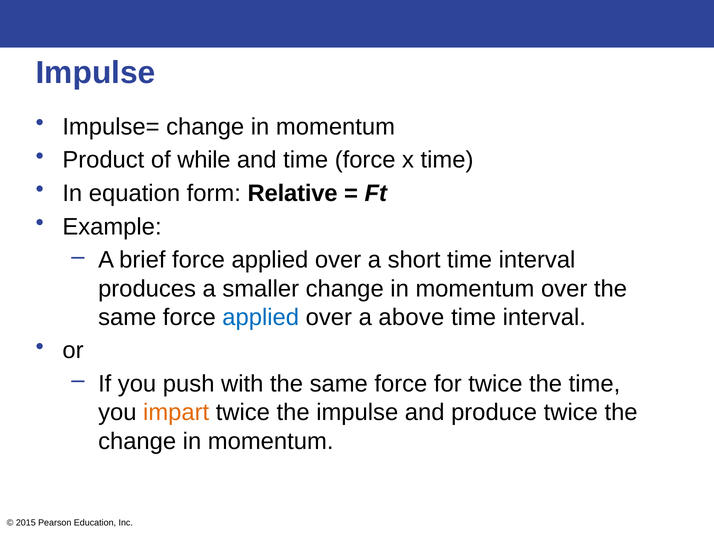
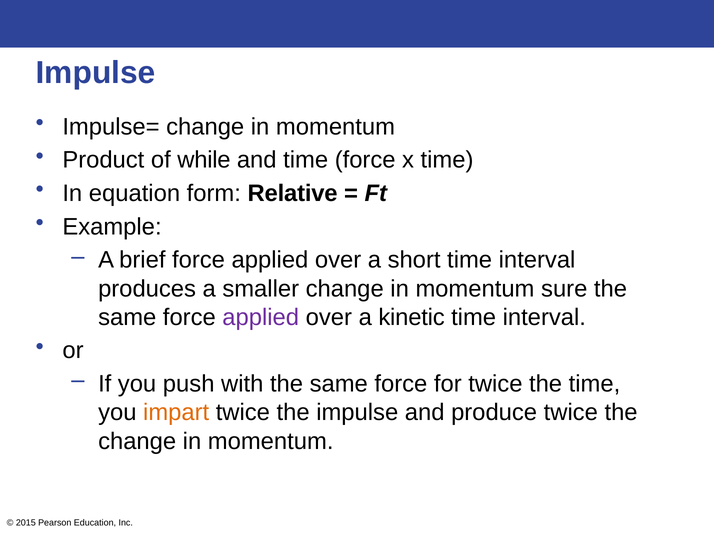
momentum over: over -> sure
applied at (261, 317) colour: blue -> purple
above: above -> kinetic
